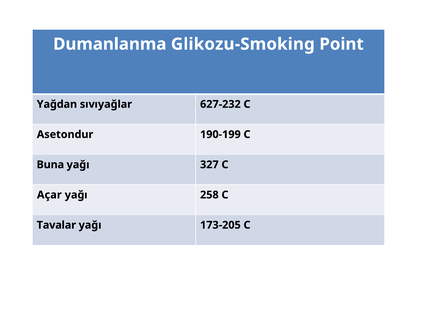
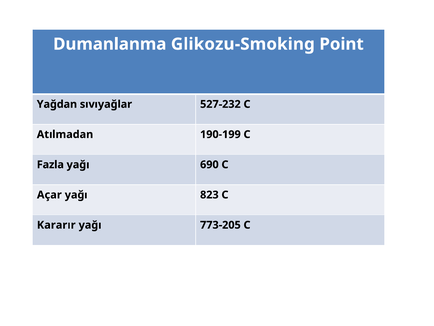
627-232: 627-232 -> 527-232
Asetondur: Asetondur -> Atılmadan
Buna: Buna -> Fazla
327: 327 -> 690
258: 258 -> 823
Tavalar: Tavalar -> Kararır
173-205: 173-205 -> 773-205
